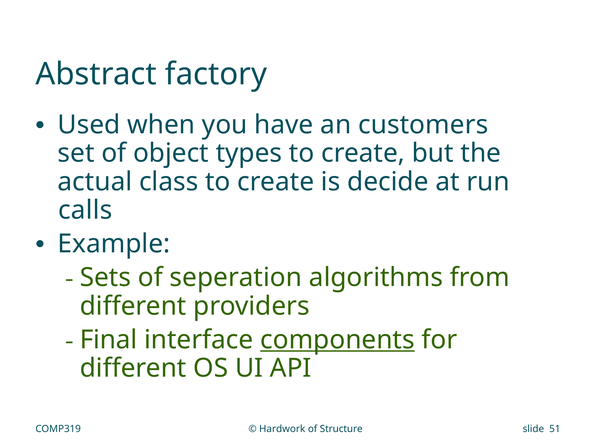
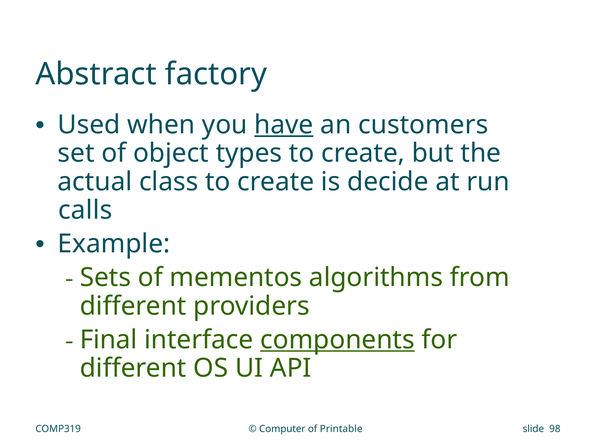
have underline: none -> present
seperation: seperation -> mementos
Hardwork: Hardwork -> Computer
Structure: Structure -> Printable
51: 51 -> 98
